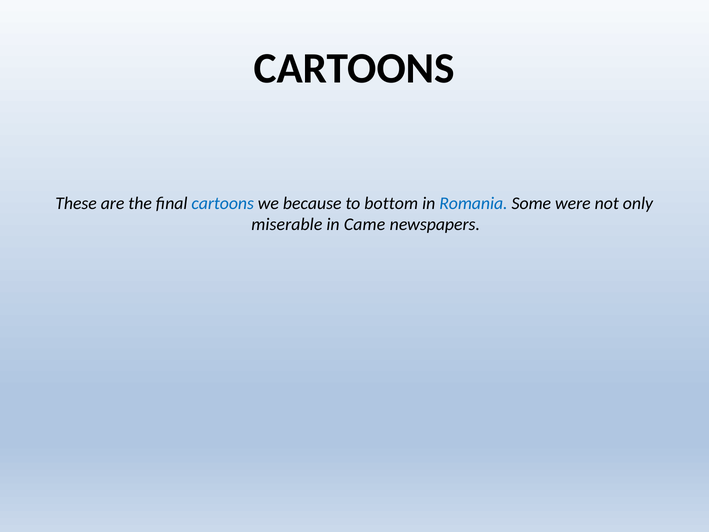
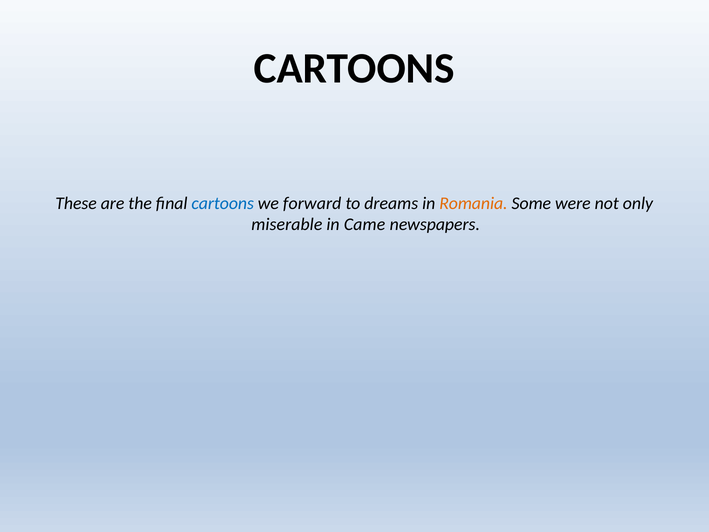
because: because -> forward
bottom: bottom -> dreams
Romania colour: blue -> orange
